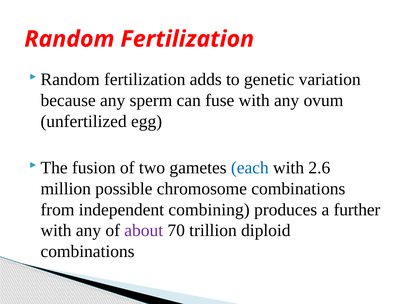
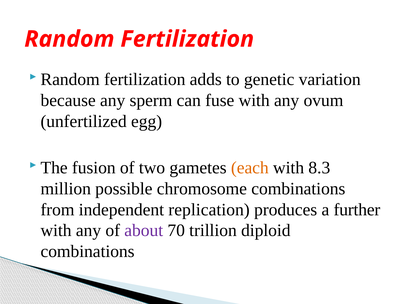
each colour: blue -> orange
2.6: 2.6 -> 8.3
combining: combining -> replication
